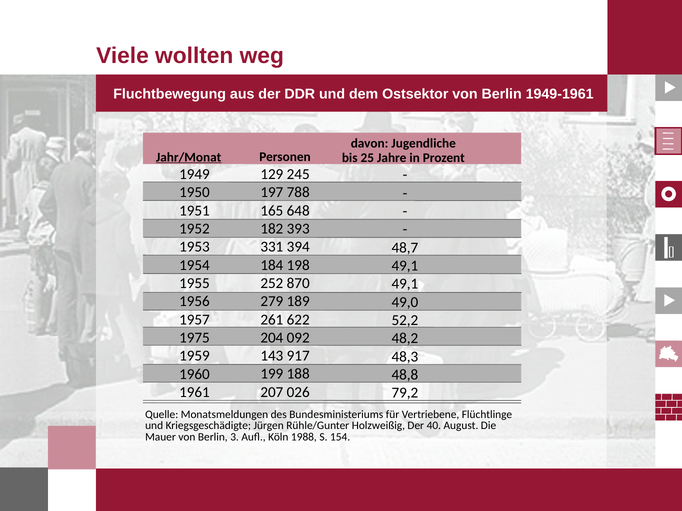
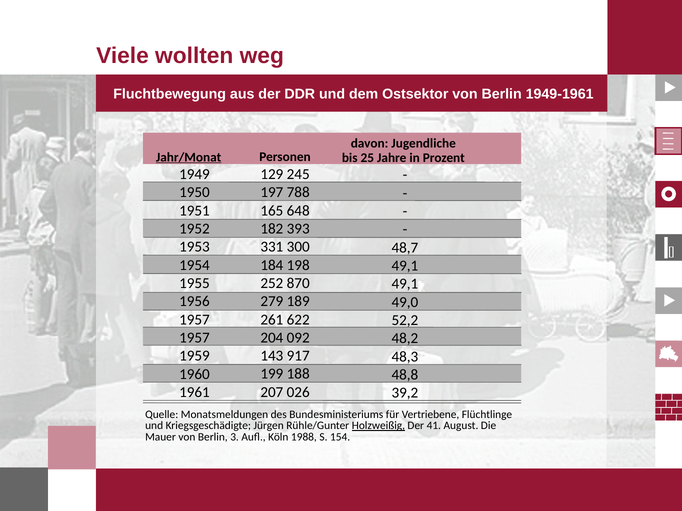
394: 394 -> 300
1975 at (194, 338): 1975 -> 1957
79,2: 79,2 -> 39,2
Holzweißig underline: none -> present
40: 40 -> 41
